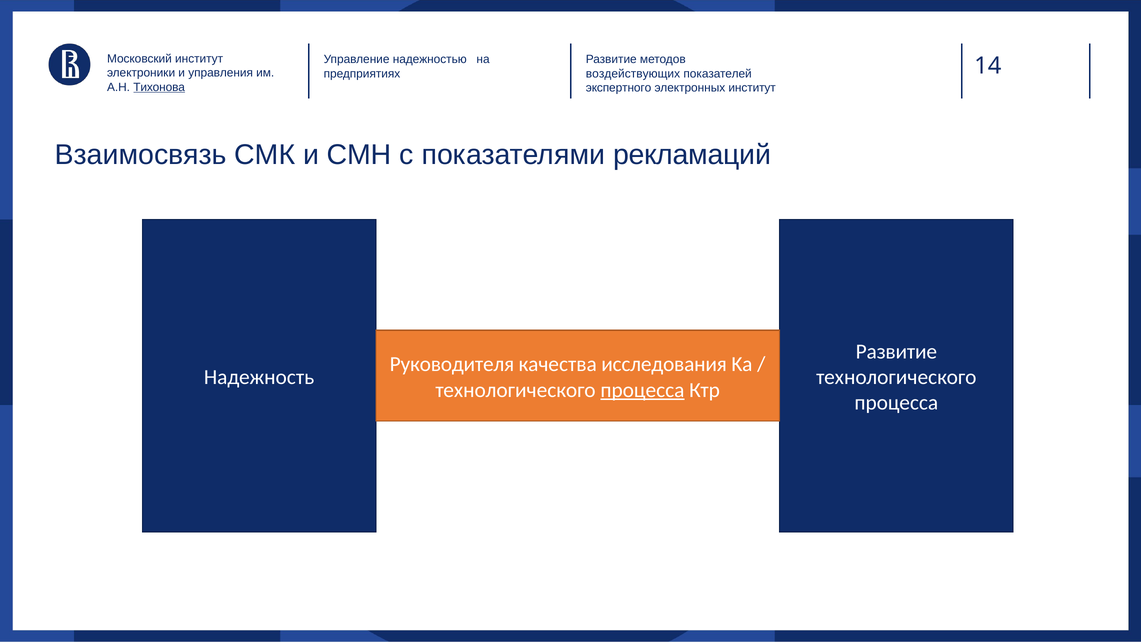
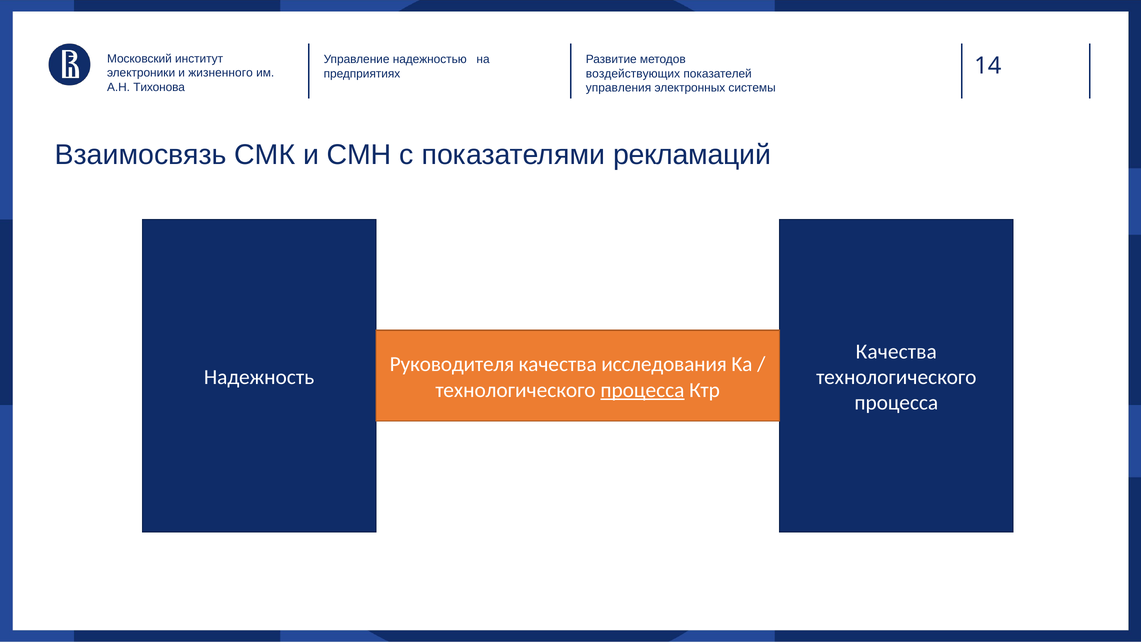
управления: управления -> жизненного
Тихонова underline: present -> none
экспертного: экспертного -> управления
электронных институт: институт -> системы
Развитие at (896, 351): Развитие -> Качества
